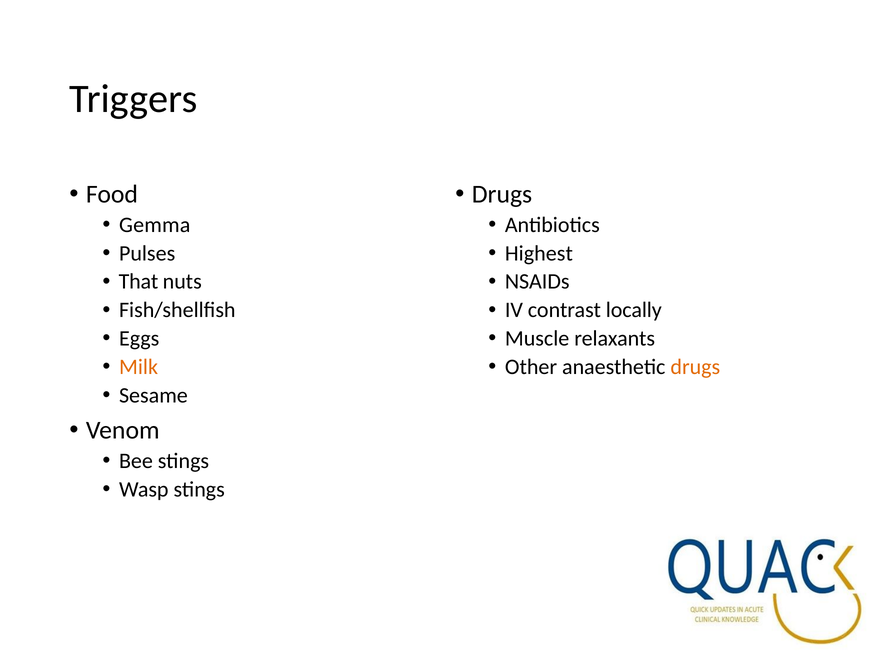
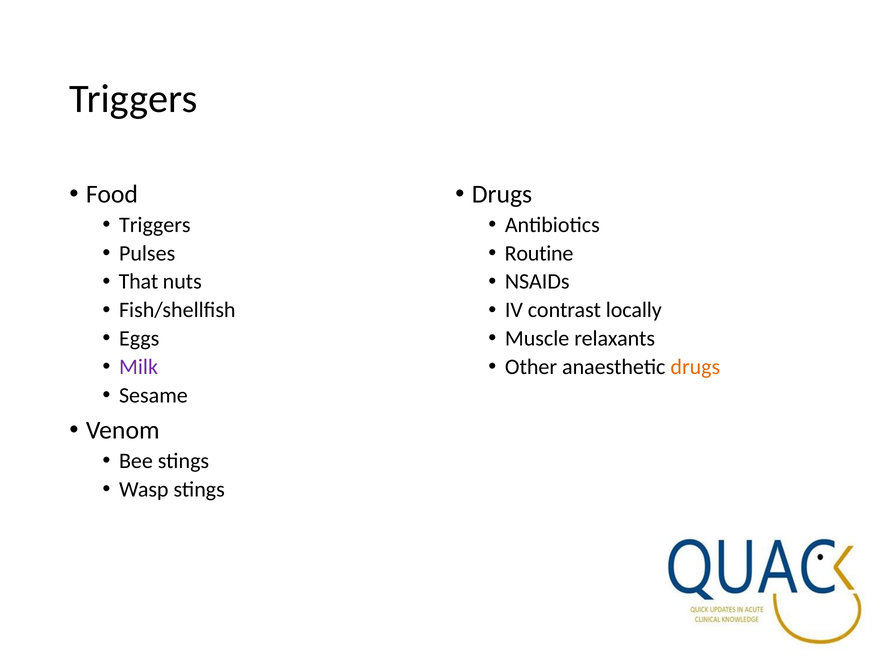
Gemma at (155, 225): Gemma -> Triggers
Highest: Highest -> Routine
Milk colour: orange -> purple
